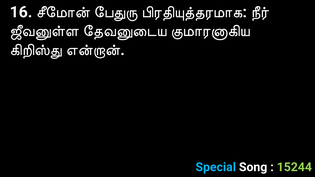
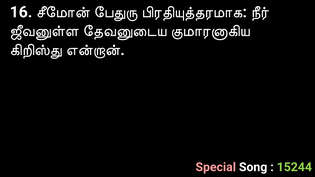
Special colour: light blue -> pink
